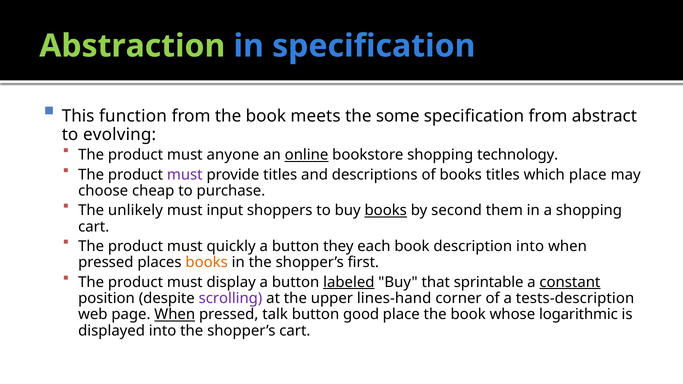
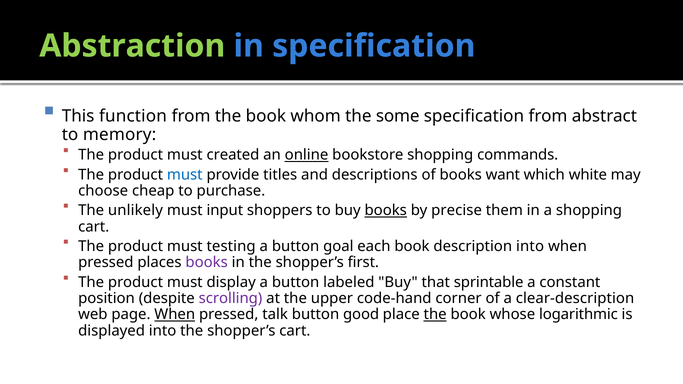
meets: meets -> whom
evolving: evolving -> memory
anyone: anyone -> created
technology: technology -> commands
must at (185, 175) colour: purple -> blue
books titles: titles -> want
which place: place -> white
second: second -> precise
quickly: quickly -> testing
they: they -> goal
books at (207, 263) colour: orange -> purple
labeled underline: present -> none
constant underline: present -> none
lines-hand: lines-hand -> code-hand
tests-description: tests-description -> clear-description
the at (435, 315) underline: none -> present
